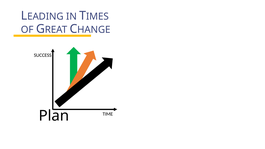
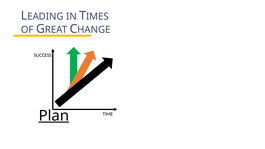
Plan underline: none -> present
